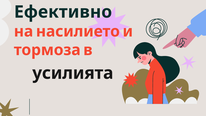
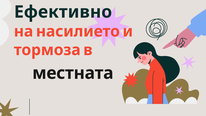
усилията: усилията -> местната
